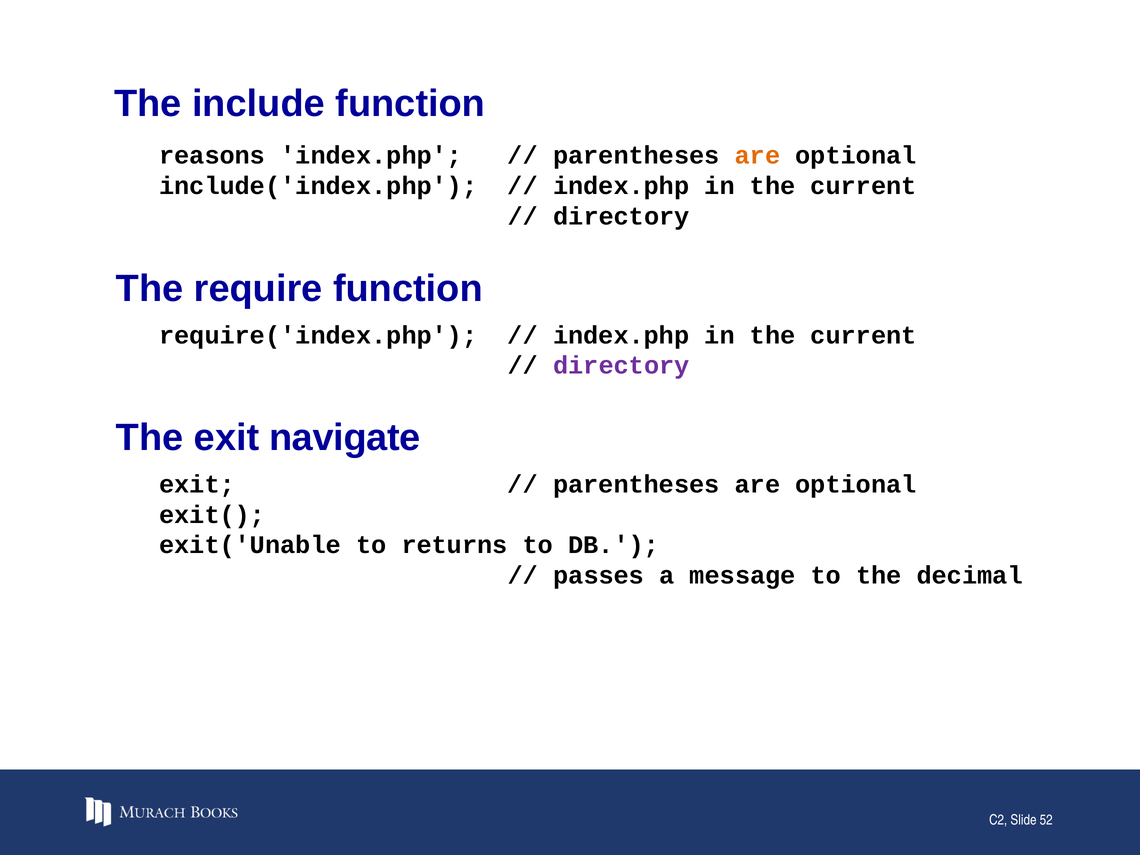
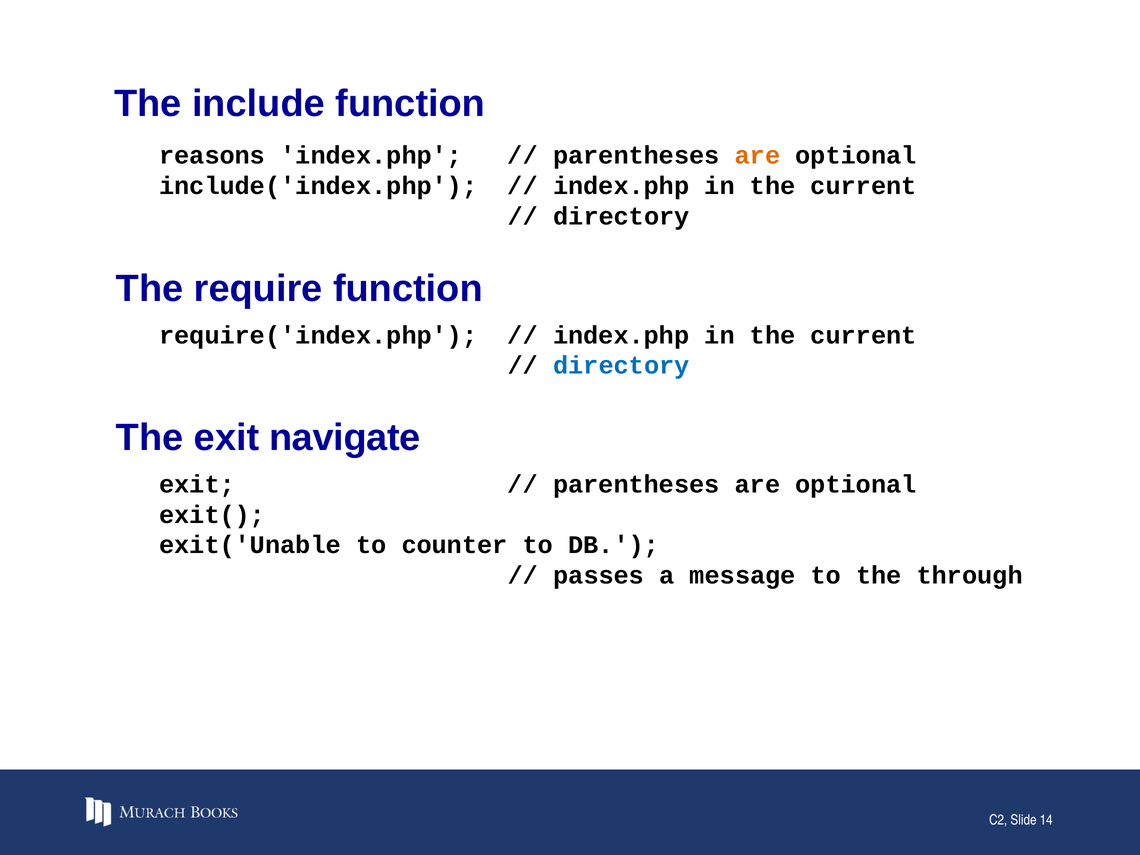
directory at (621, 366) colour: purple -> blue
returns: returns -> counter
decimal: decimal -> through
52: 52 -> 14
